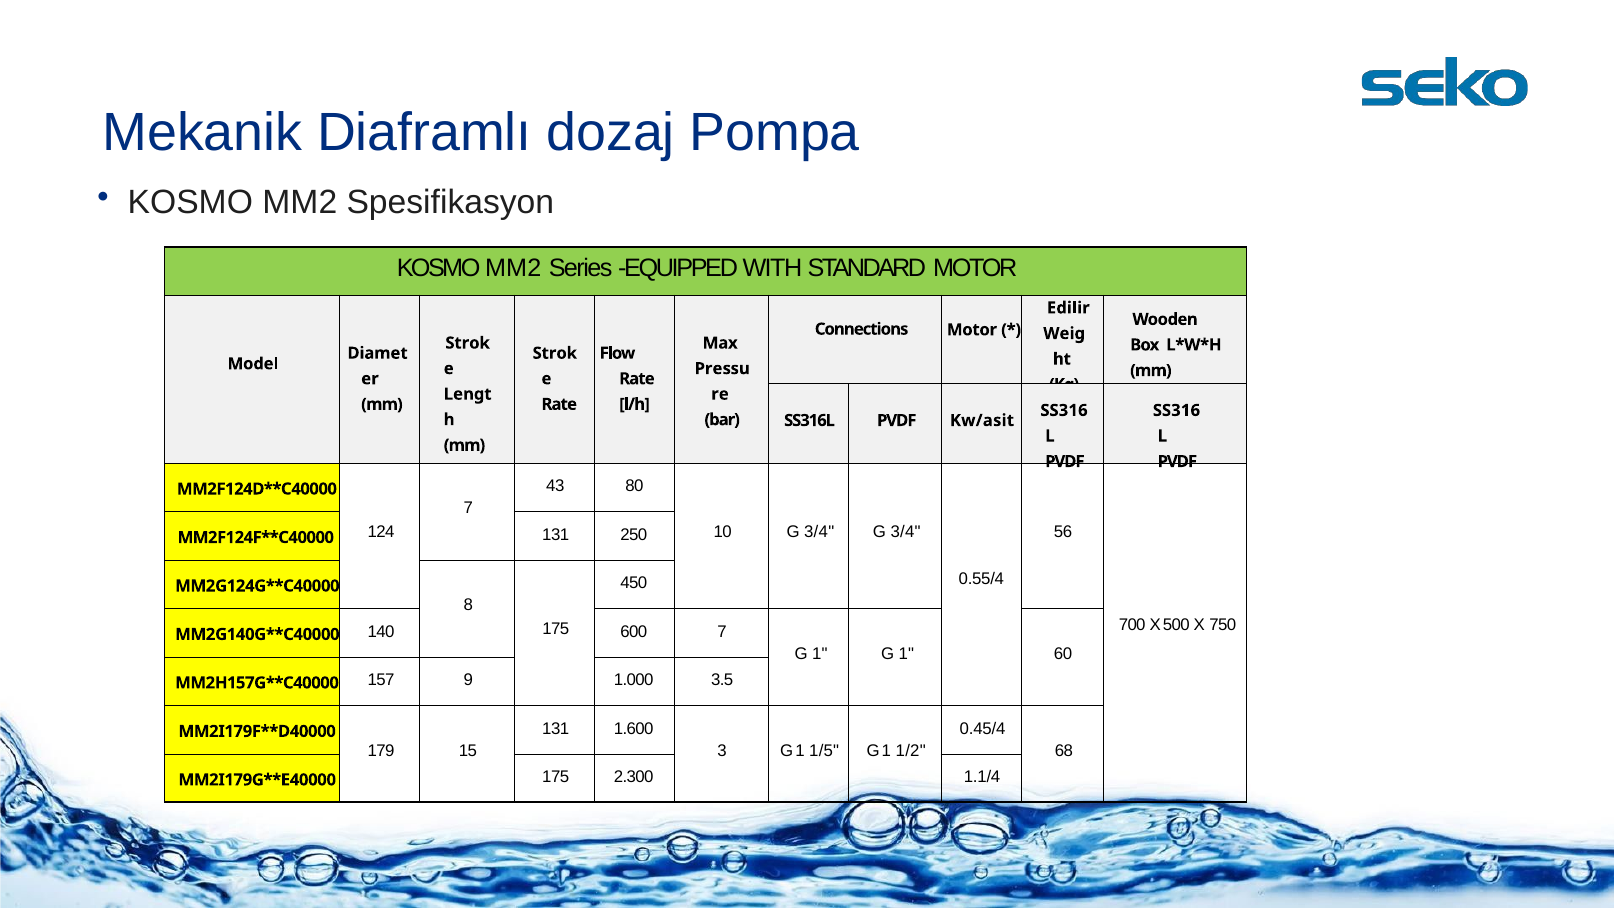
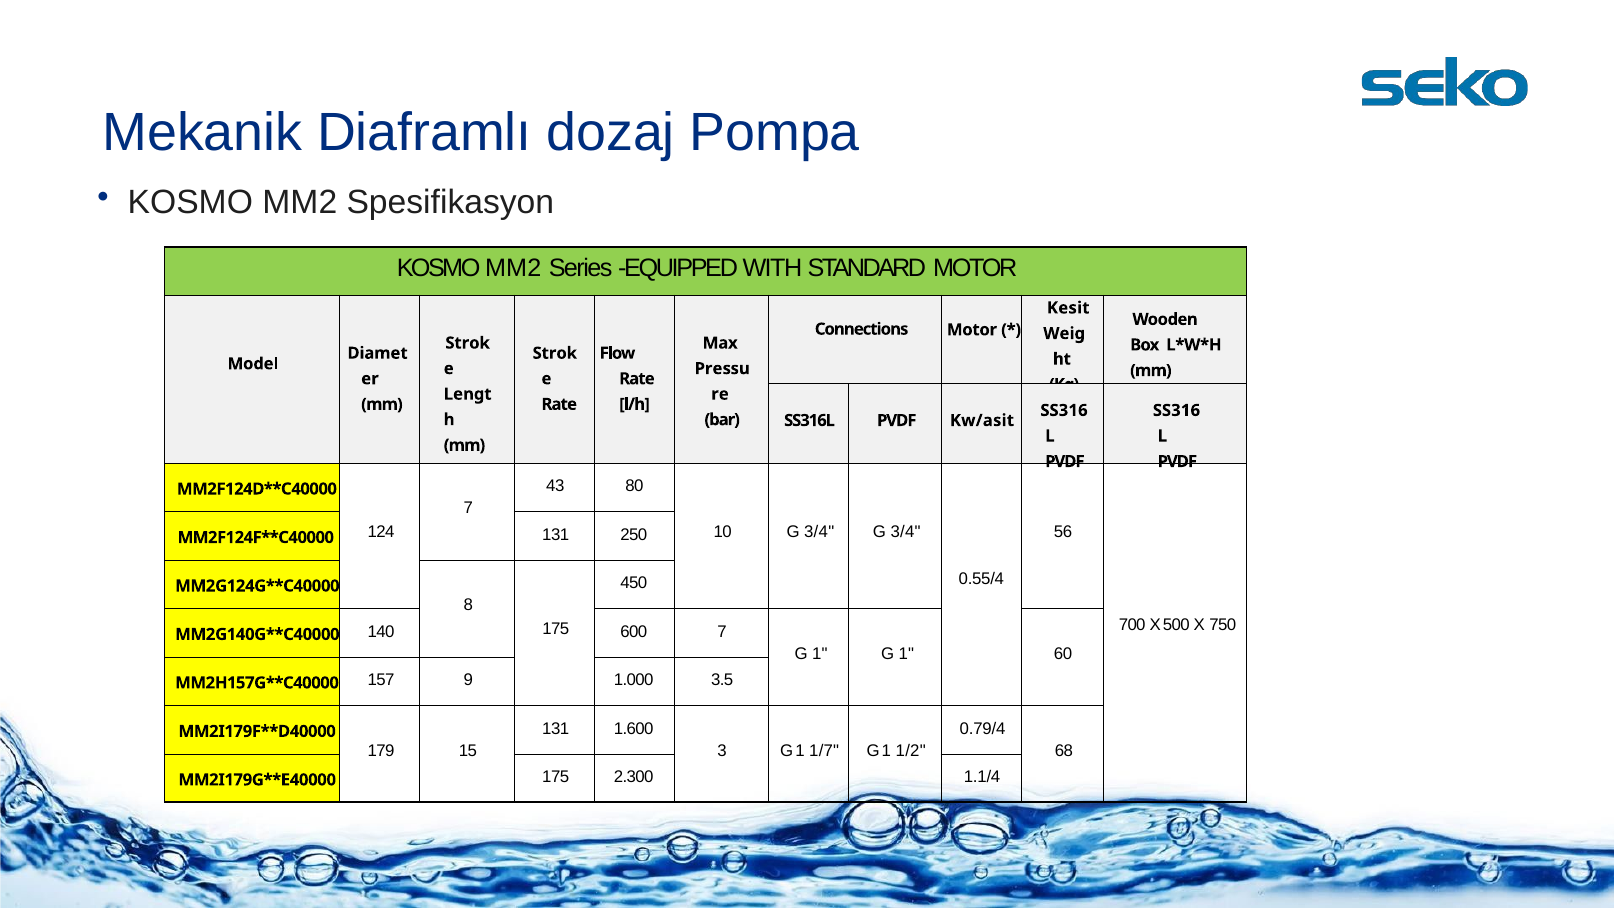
Edilir: Edilir -> Kesit
0.45/4: 0.45/4 -> 0.79/4
1/5: 1/5 -> 1/7
